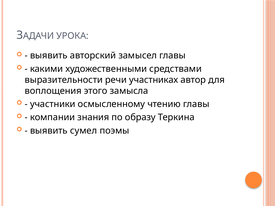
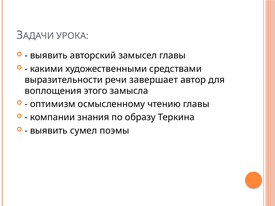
участниках: участниках -> завершает
участники: участники -> оптимизм
